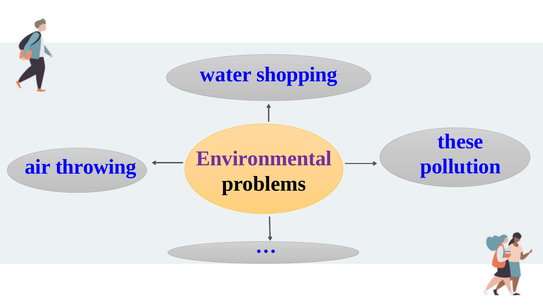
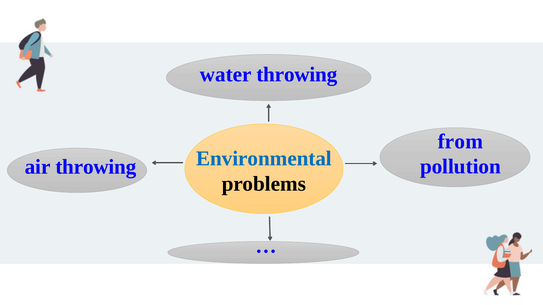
water shopping: shopping -> throwing
these: these -> from
Environmental colour: purple -> blue
